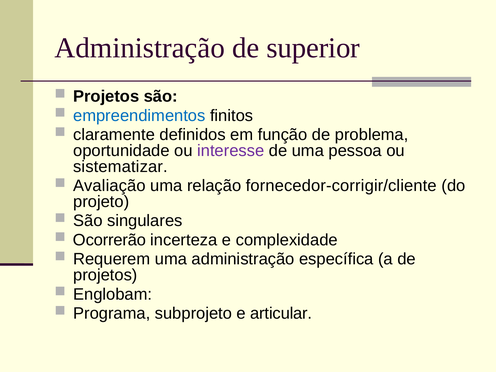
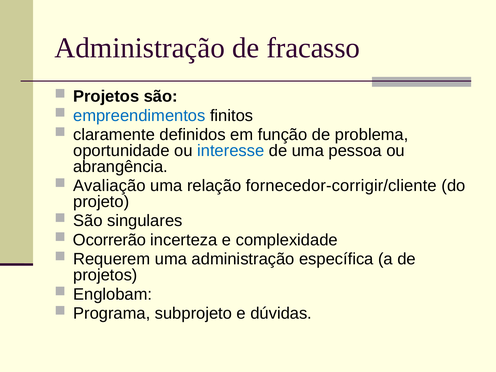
superior: superior -> fracasso
interesse colour: purple -> blue
sistematizar: sistematizar -> abrangência
articular: articular -> dúvidas
